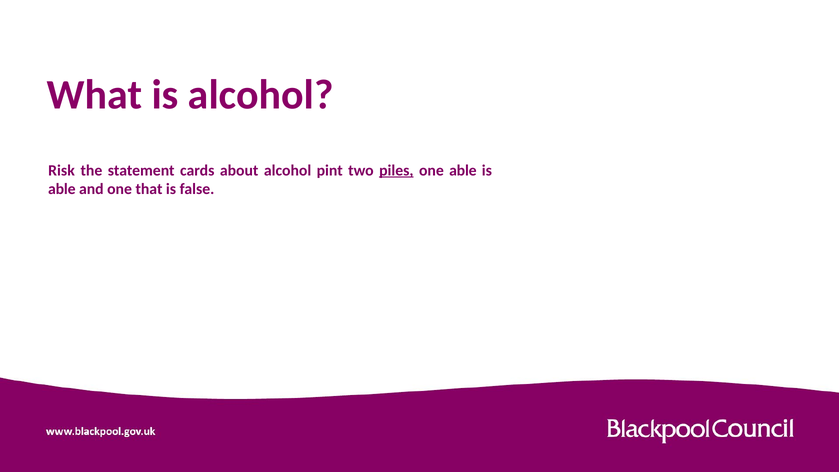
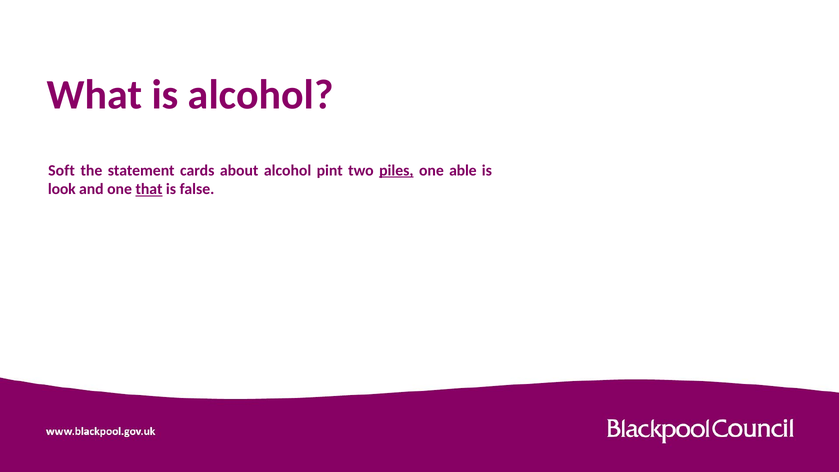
Risk: Risk -> Soft
able at (62, 189): able -> look
that underline: none -> present
